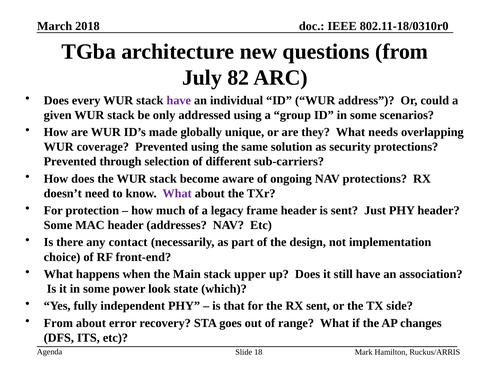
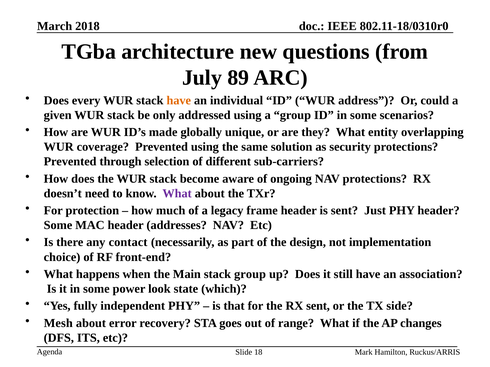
82: 82 -> 89
have at (179, 101) colour: purple -> orange
needs: needs -> entity
stack upper: upper -> group
From at (58, 323): From -> Mesh
